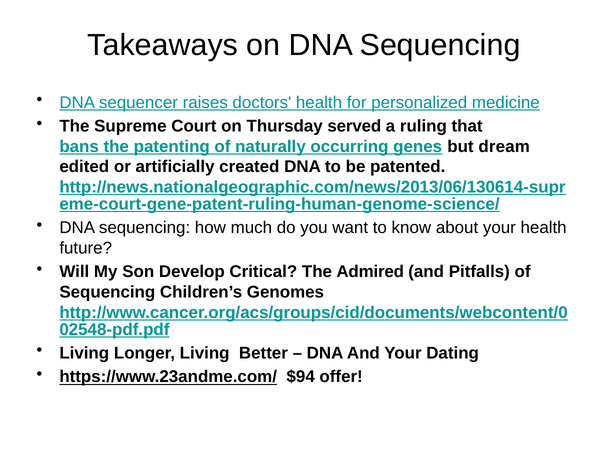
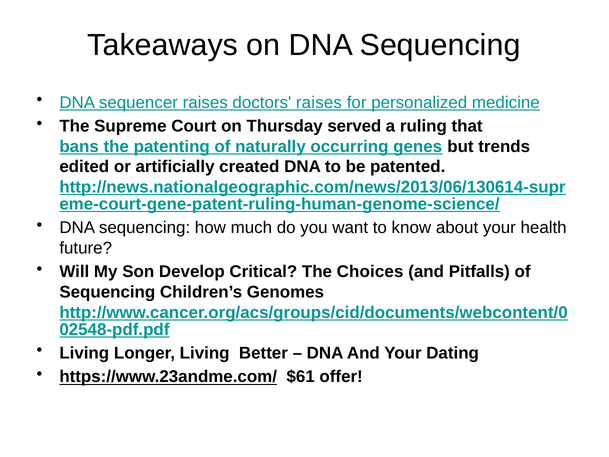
doctors health: health -> raises
dream: dream -> trends
Admired: Admired -> Choices
$94: $94 -> $61
